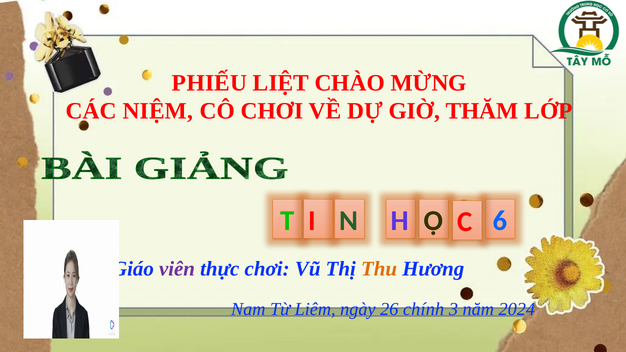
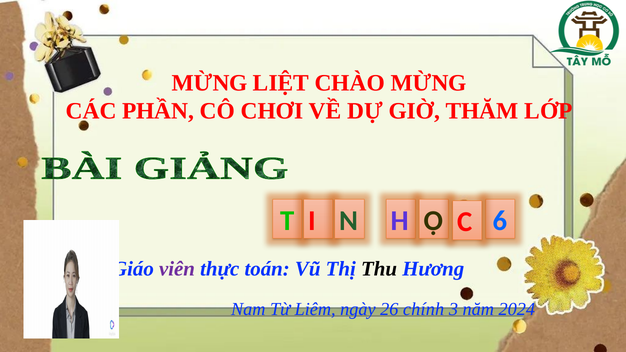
PHIẾU at (210, 83): PHIẾU -> MỪNG
NIỆM: NIỆM -> PHẦN
thực chơi: chơi -> toán
Thu colour: orange -> black
